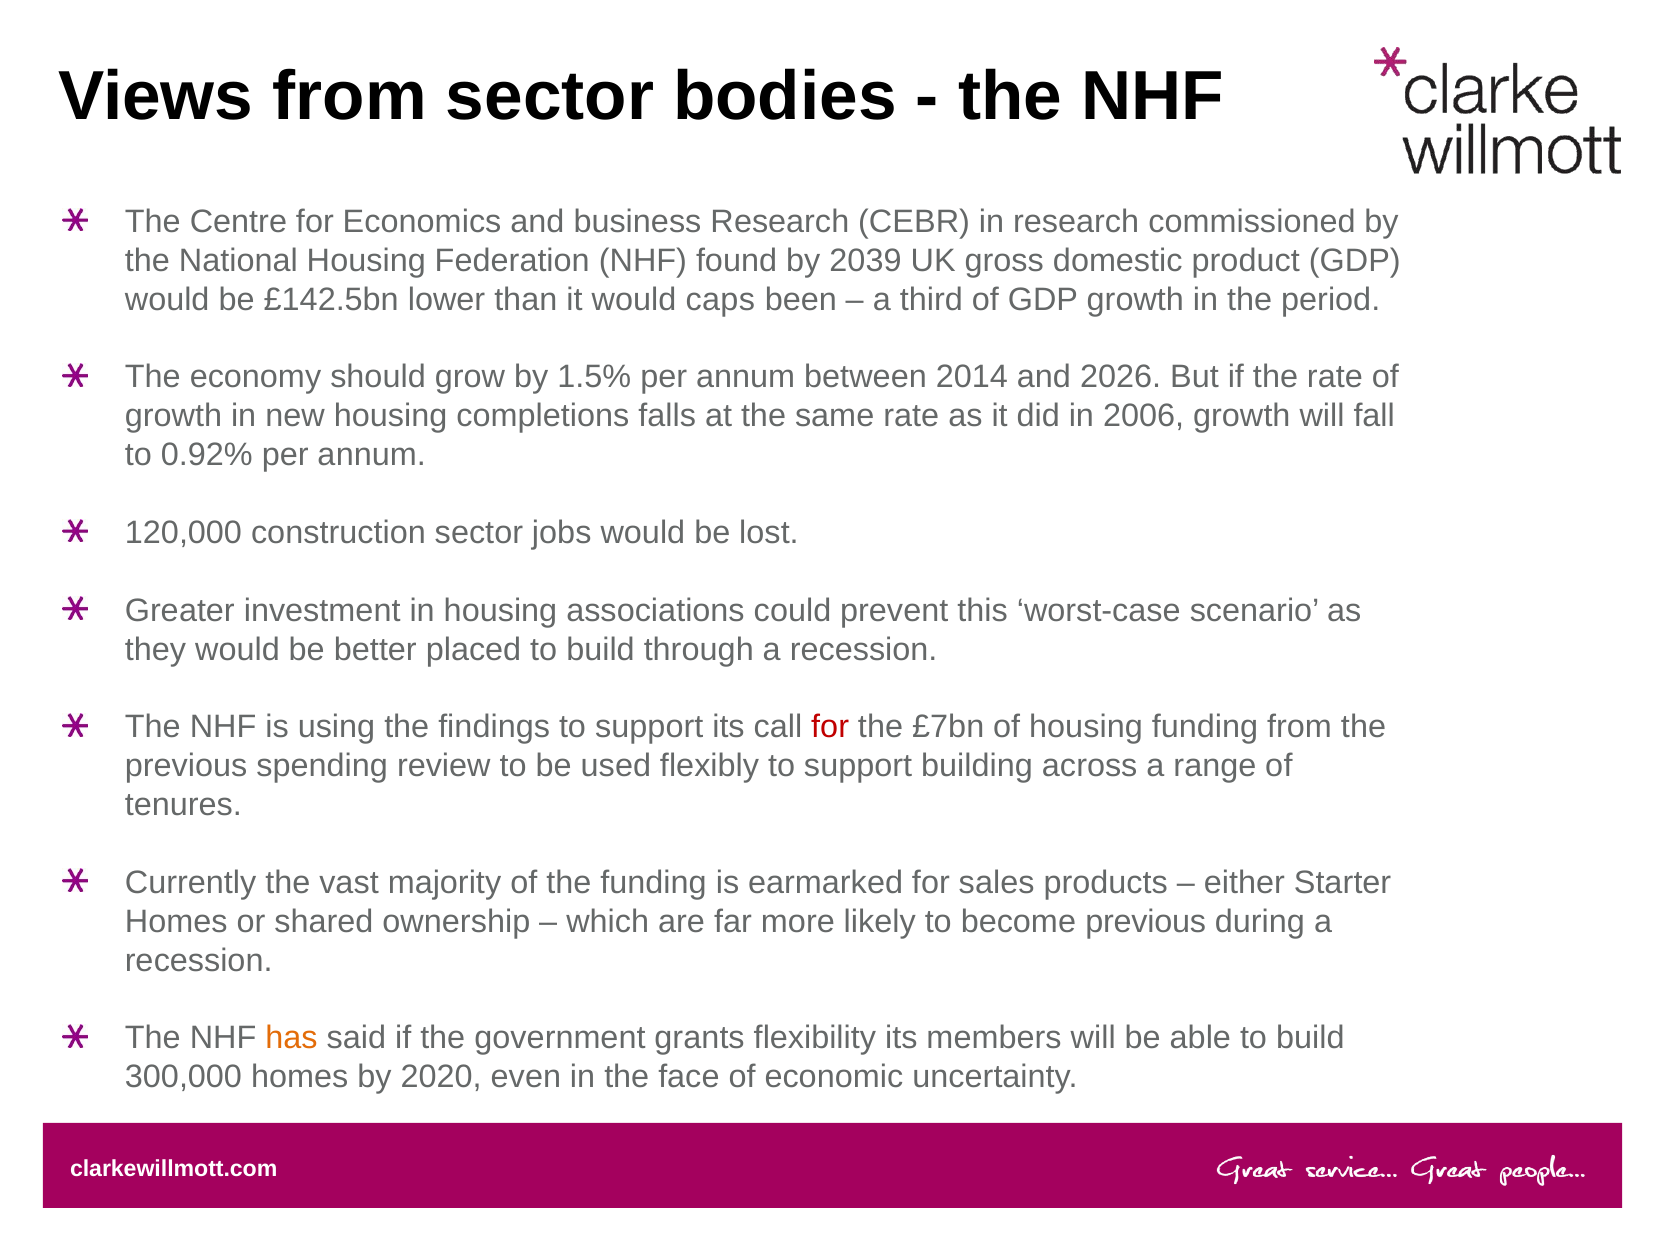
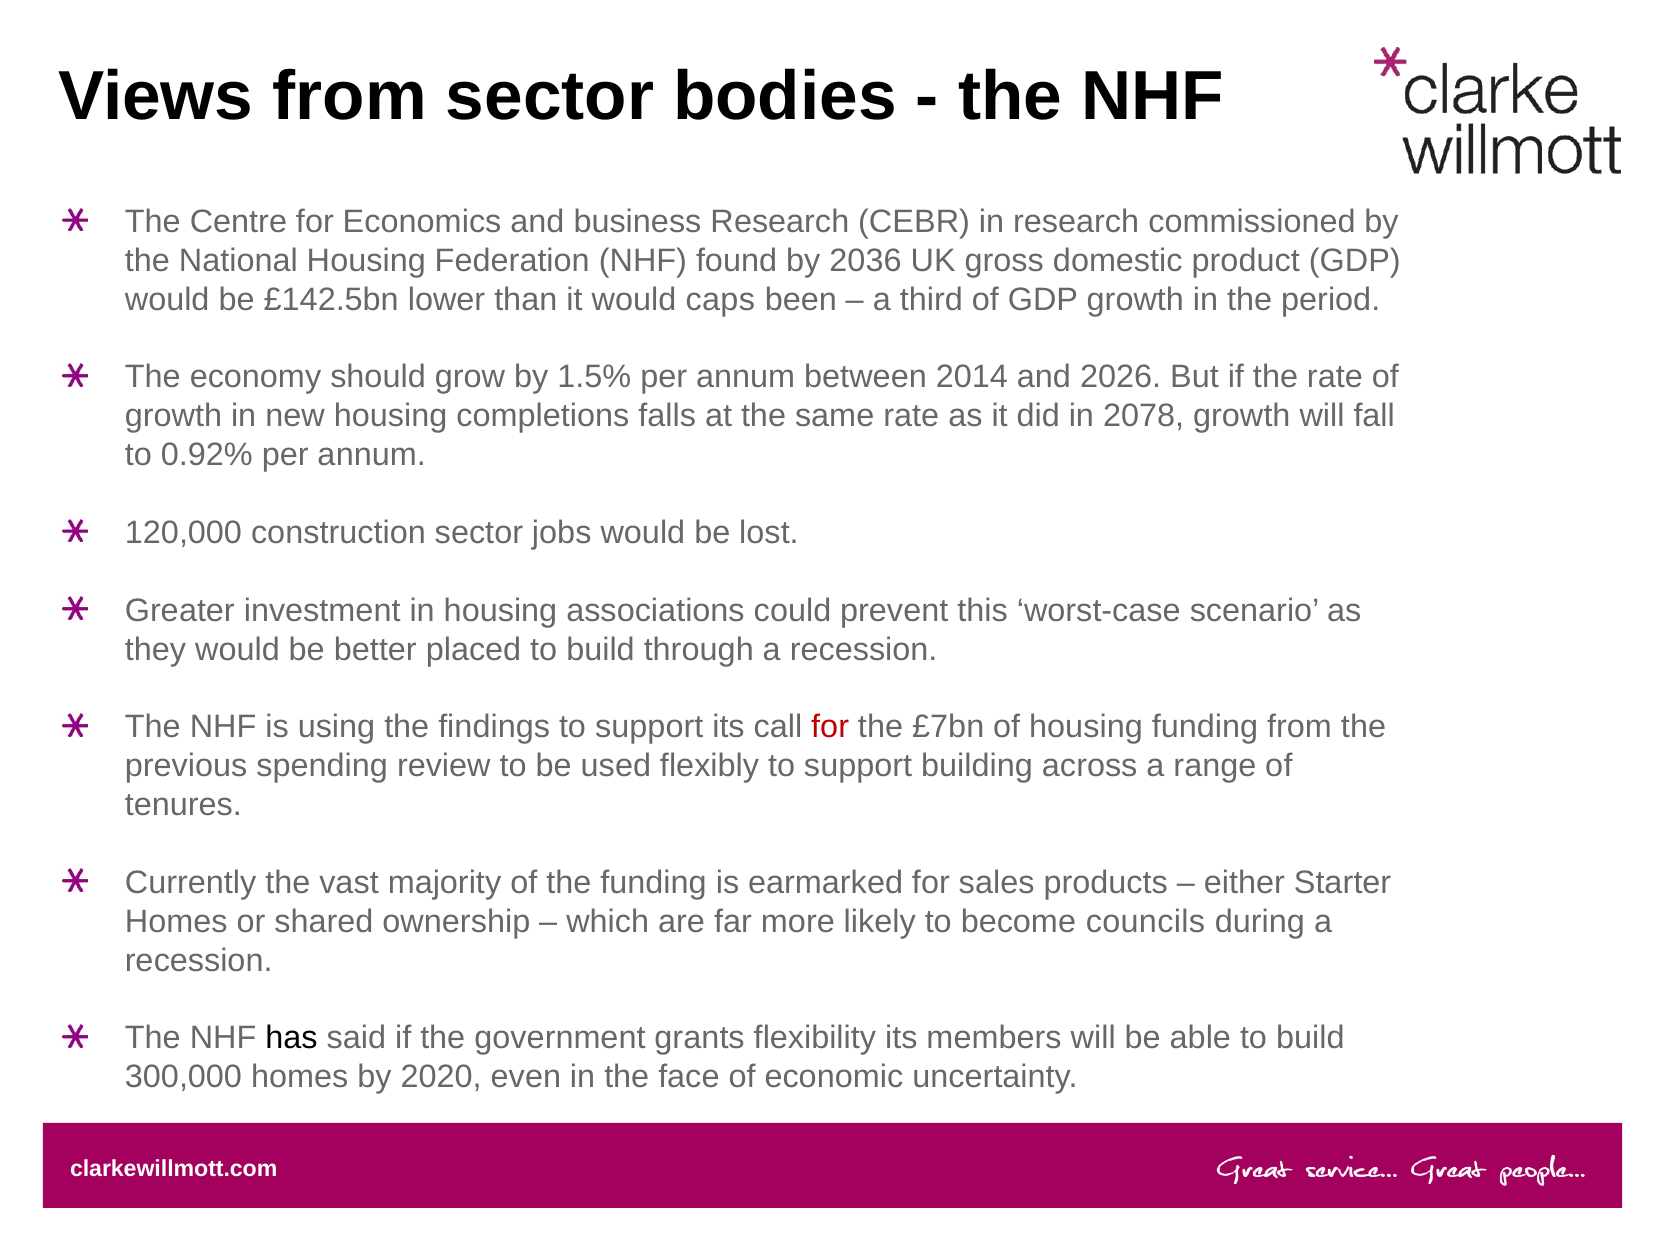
2039: 2039 -> 2036
2006: 2006 -> 2078
become previous: previous -> councils
has colour: orange -> black
